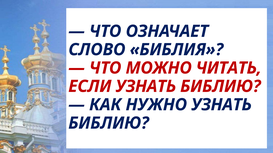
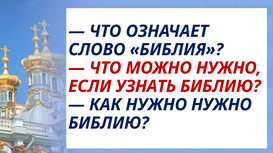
МОЖНО ЧИТАТЬ: ЧИТАТЬ -> НУЖНО
НУЖНО УЗНАТЬ: УЗНАТЬ -> НУЖНО
